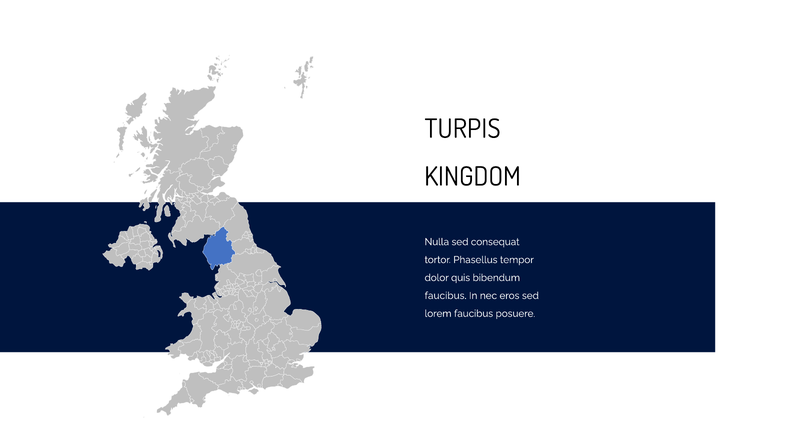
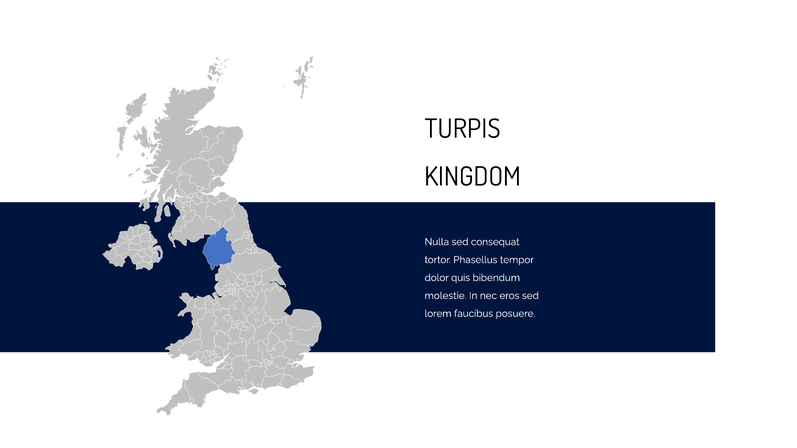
faucibus at (446, 296): faucibus -> molestie
